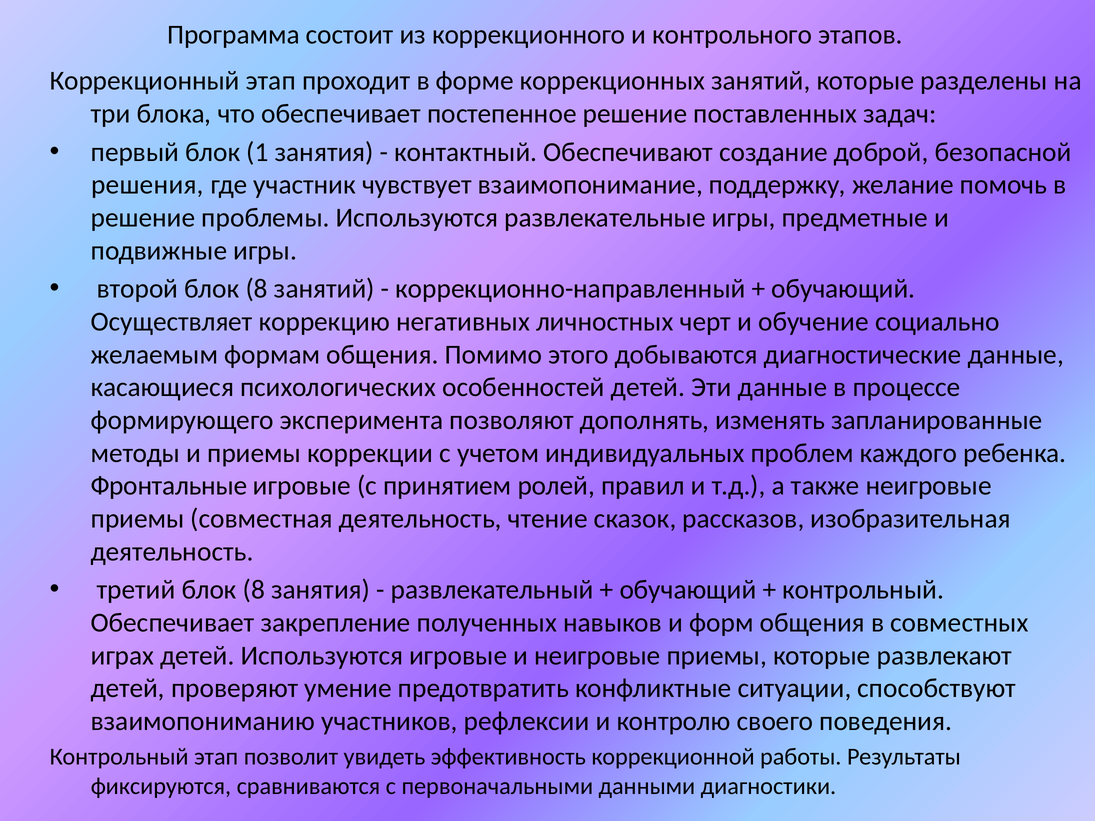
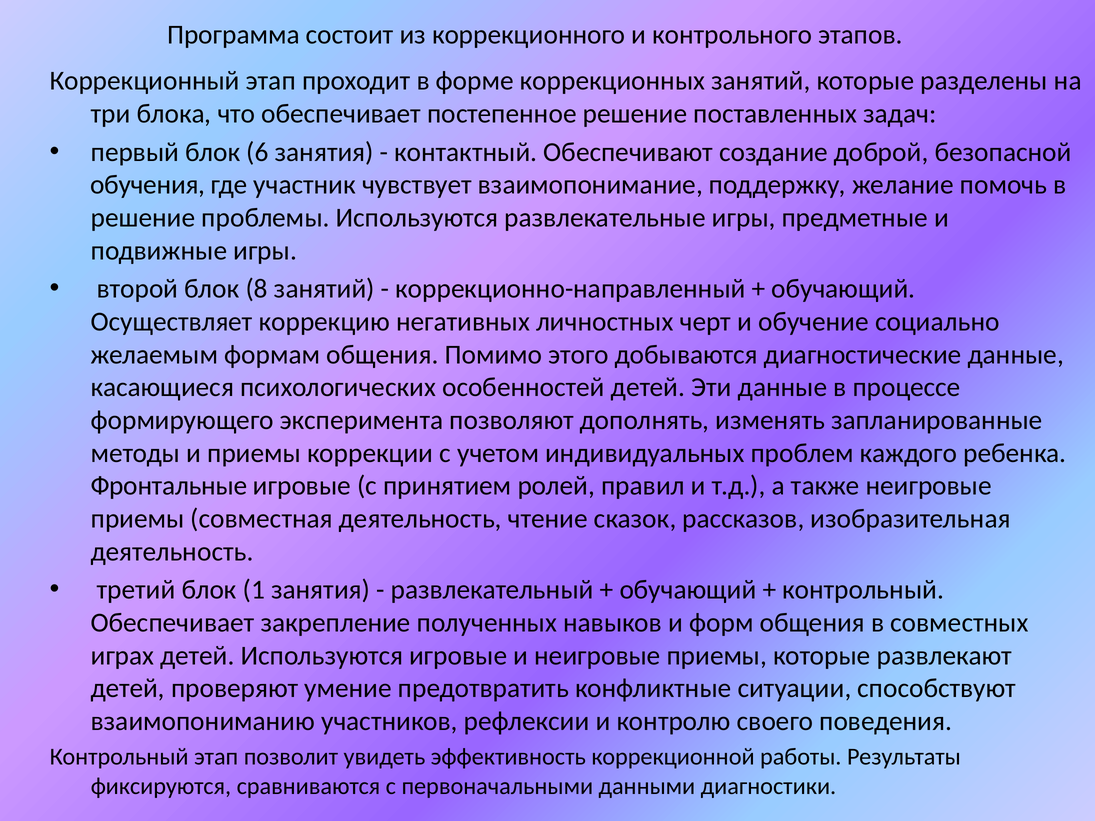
1: 1 -> 6
решения: решения -> обучения
третий блок 8: 8 -> 1
